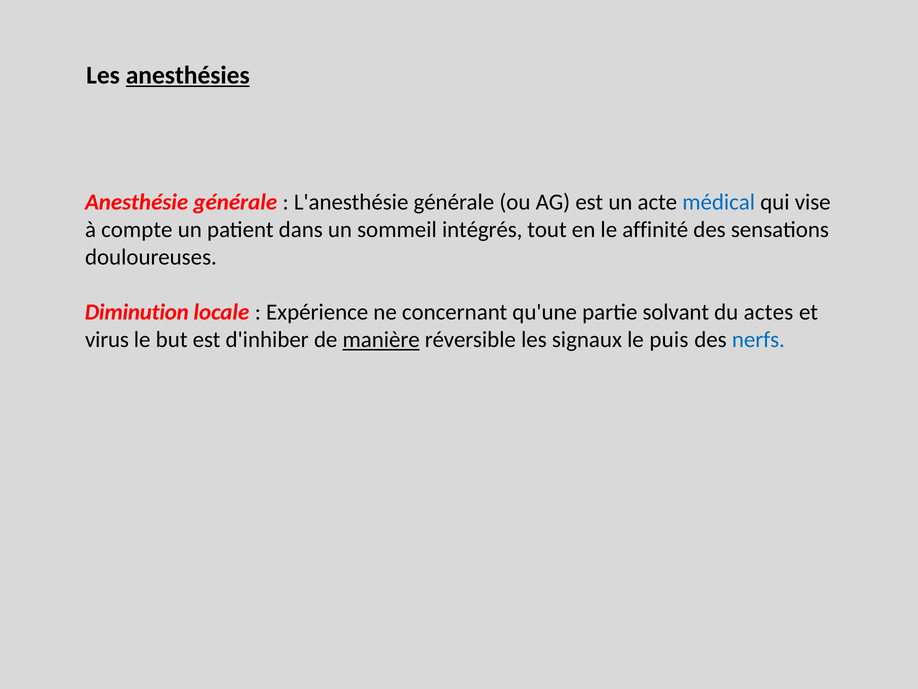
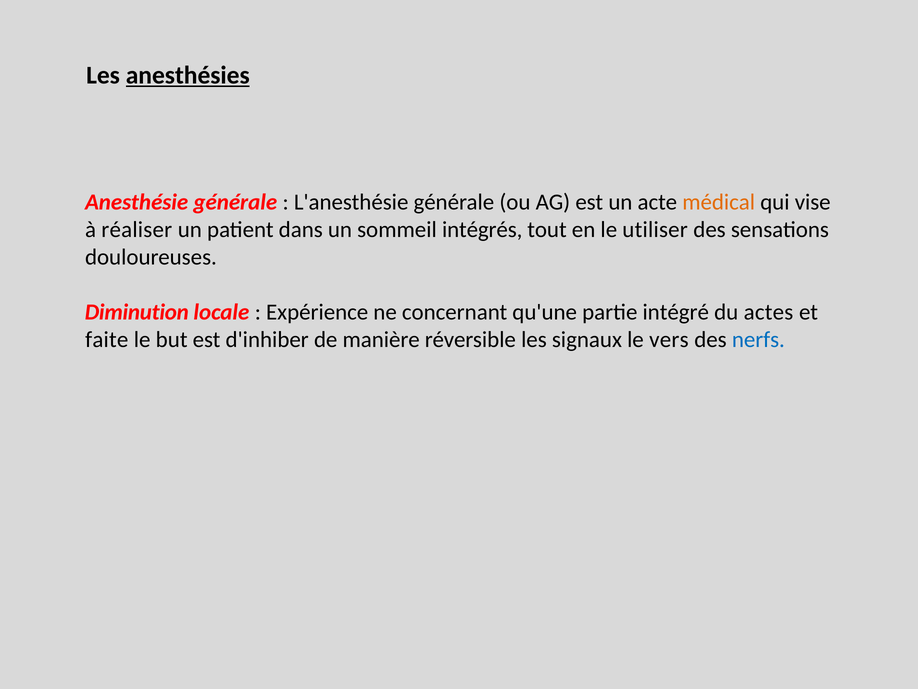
médical colour: blue -> orange
compte: compte -> réaliser
affinité: affinité -> utiliser
solvant: solvant -> intégré
virus: virus -> faite
manière underline: present -> none
puis: puis -> vers
